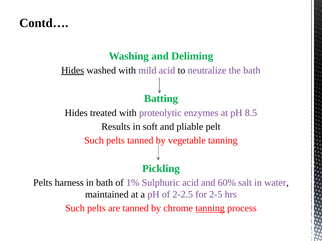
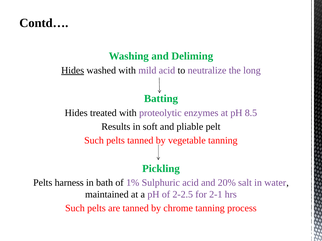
the bath: bath -> long
60%: 60% -> 20%
2-5: 2-5 -> 2-1
tanning at (210, 209) underline: present -> none
